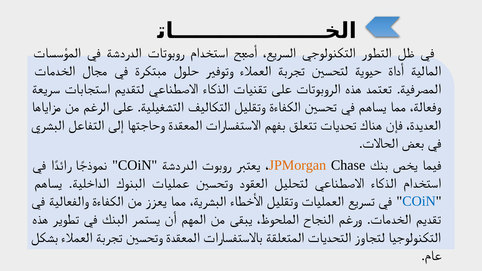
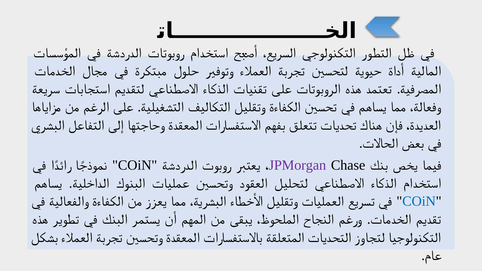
JPMorgan colour: orange -> purple
